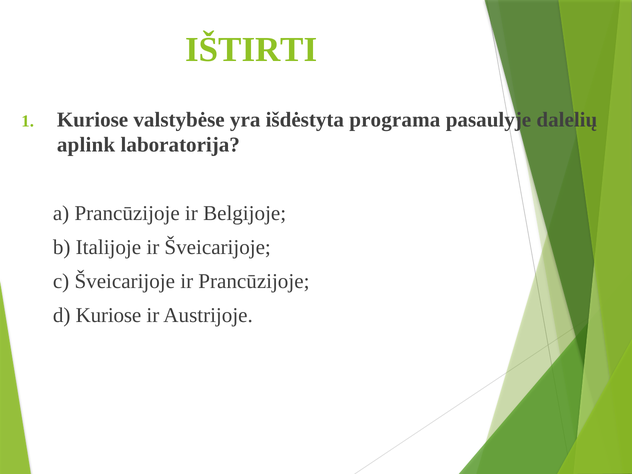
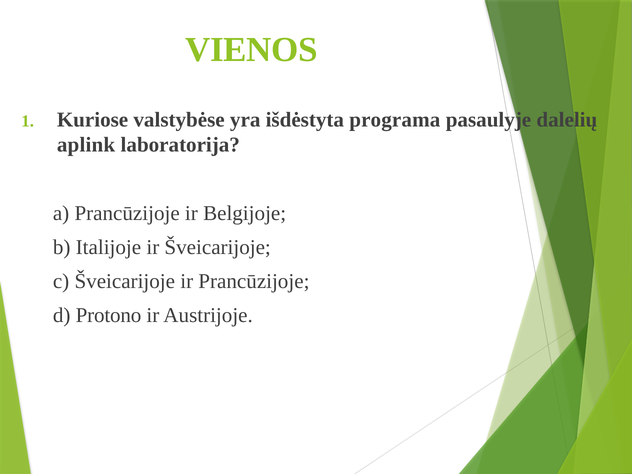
IŠTIRTI: IŠTIRTI -> VIENOS
d Kuriose: Kuriose -> Protono
